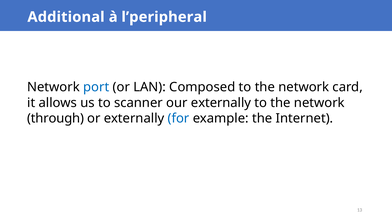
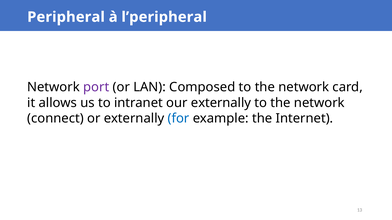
Additional: Additional -> Peripheral
port colour: blue -> purple
scanner: scanner -> intranet
through: through -> connect
